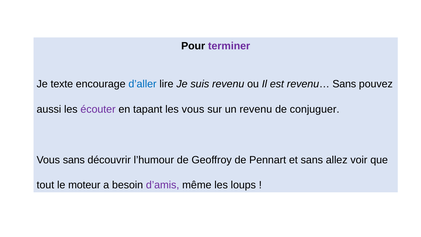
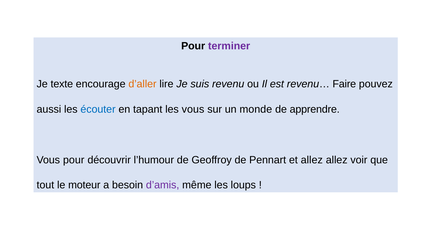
d’aller colour: blue -> orange
revenu… Sans: Sans -> Faire
écouter colour: purple -> blue
un revenu: revenu -> monde
conjuguer: conjuguer -> apprendre
Vous sans: sans -> pour
et sans: sans -> allez
